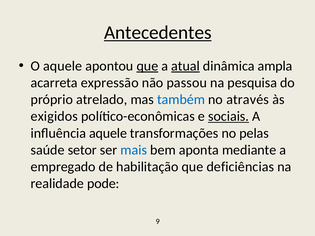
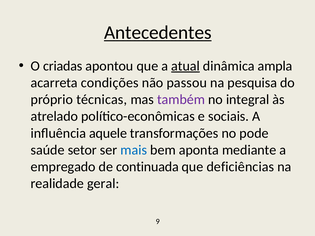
O aquele: aquele -> criadas
que at (147, 66) underline: present -> none
expressão: expressão -> condições
atrelado: atrelado -> técnicas
também colour: blue -> purple
através: através -> integral
exigidos: exigidos -> atrelado
sociais underline: present -> none
pelas: pelas -> pode
habilitação: habilitação -> continuada
pode: pode -> geral
